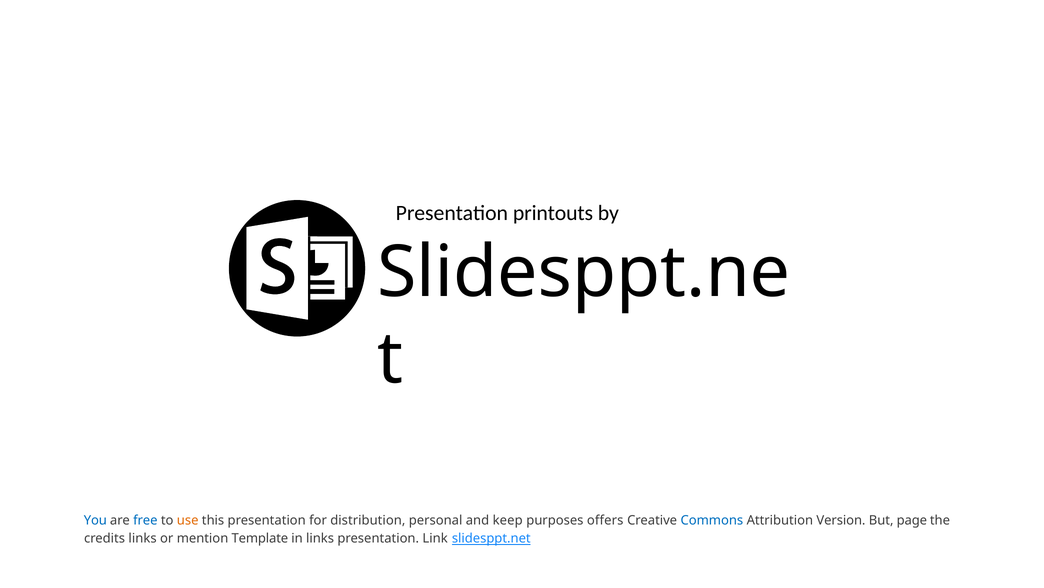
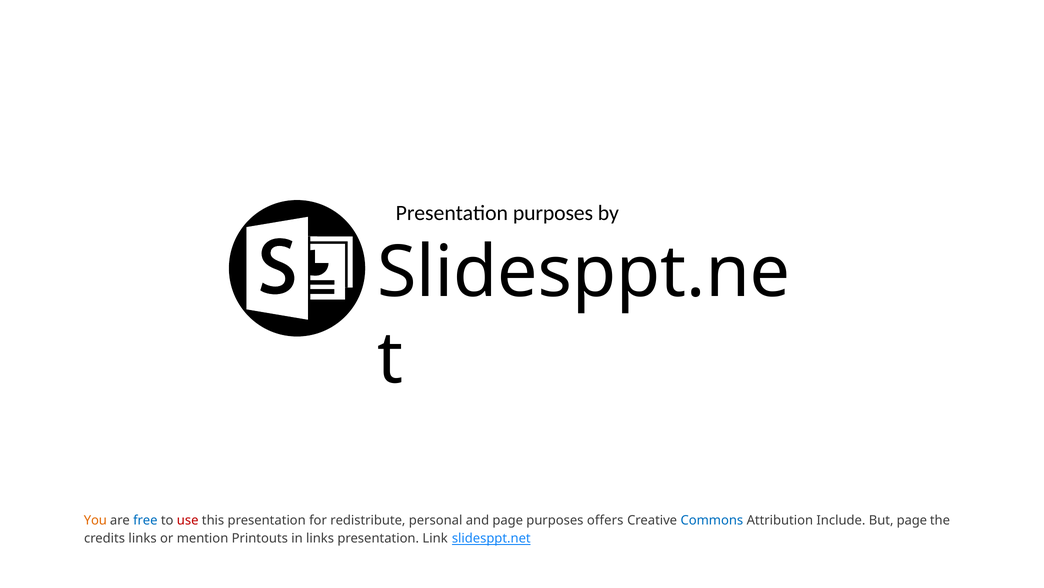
Presentation printouts: printouts -> purposes
You colour: blue -> orange
use colour: orange -> red
distribution: distribution -> redistribute
and keep: keep -> page
Version: Version -> Include
Template: Template -> Printouts
